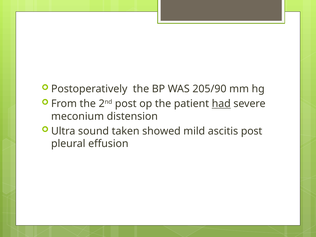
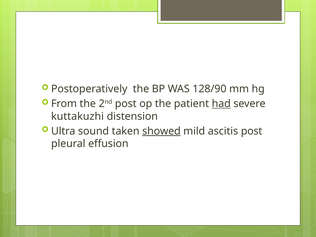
205/90: 205/90 -> 128/90
meconium: meconium -> kuttakuzhi
showed underline: none -> present
